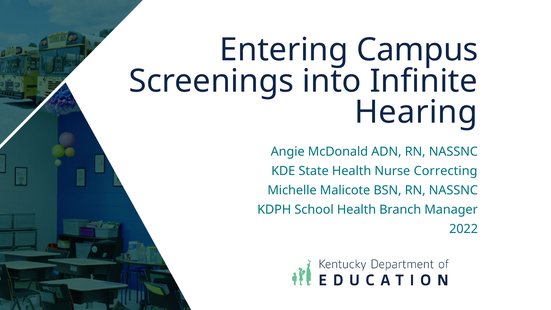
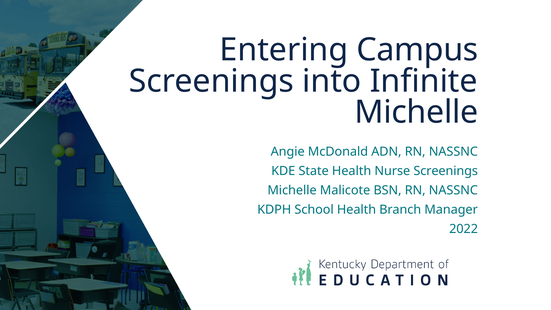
Hearing at (416, 112): Hearing -> Michelle
Nurse Correcting: Correcting -> Screenings
